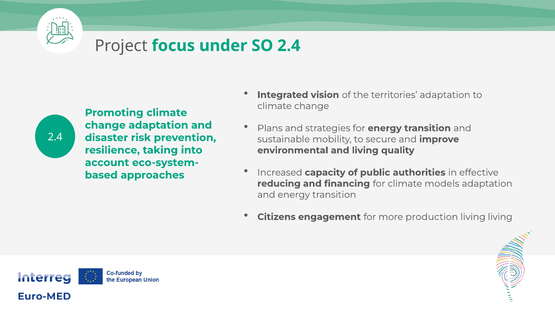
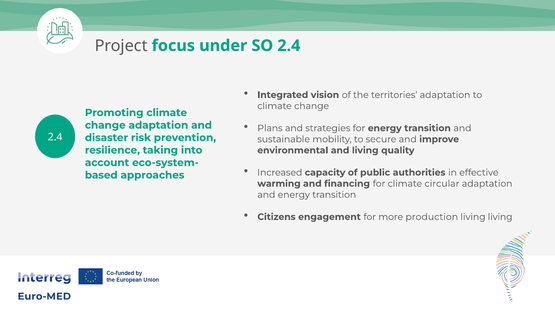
reducing: reducing -> warming
models: models -> circular
